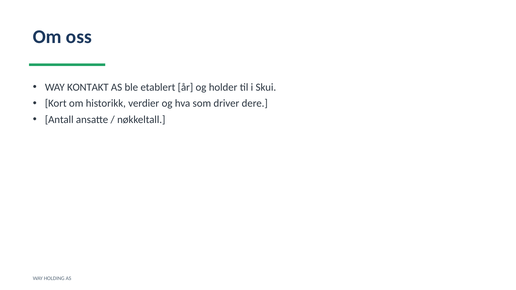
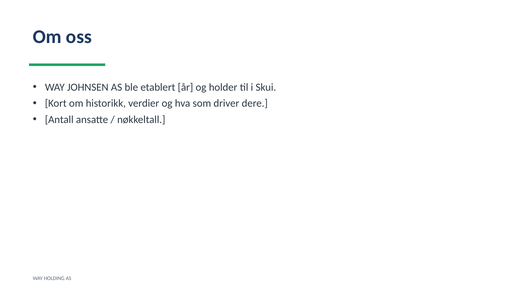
KONTAKT: KONTAKT -> JOHNSEN
